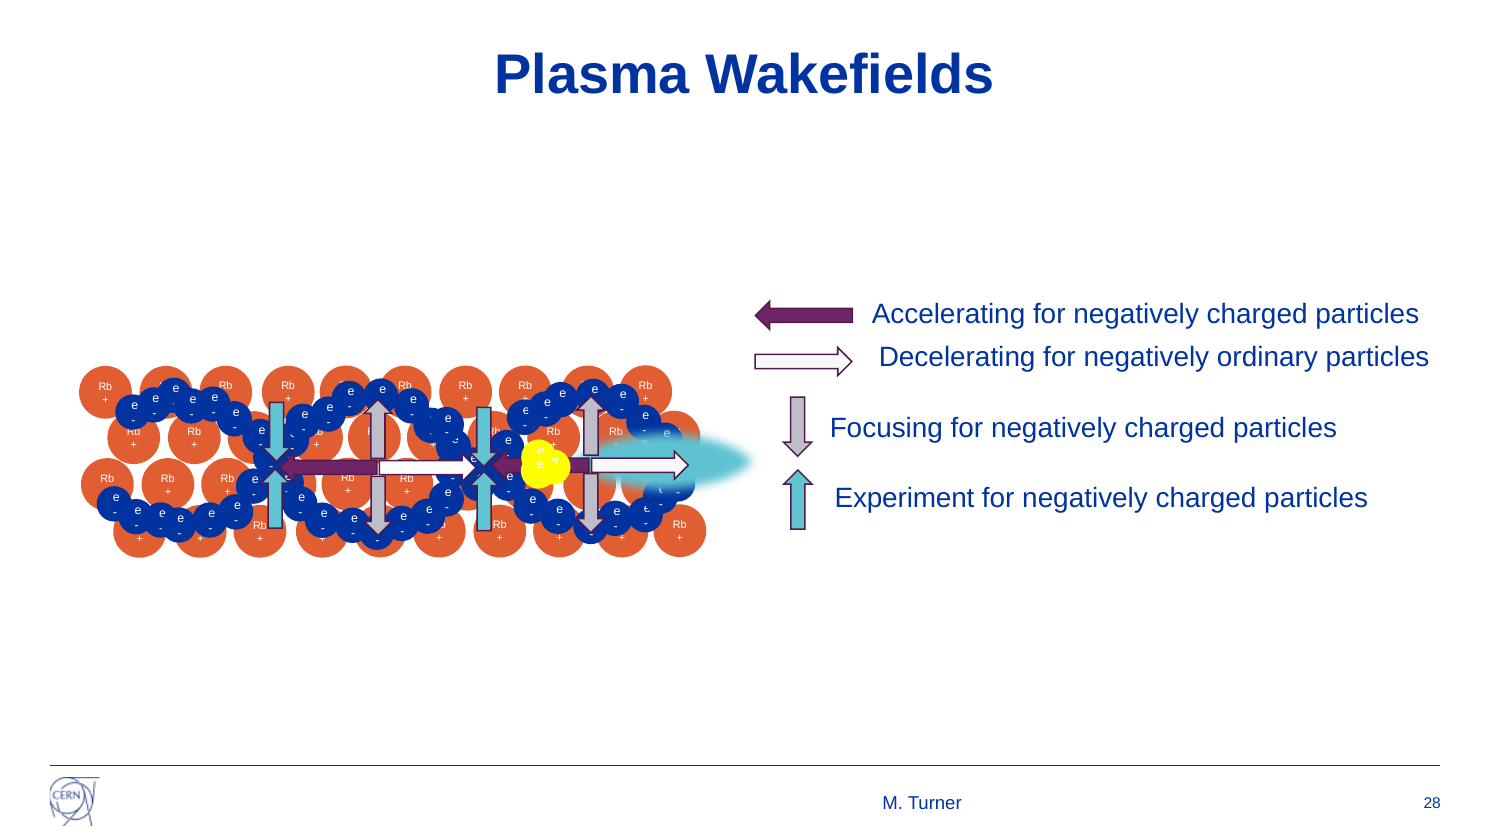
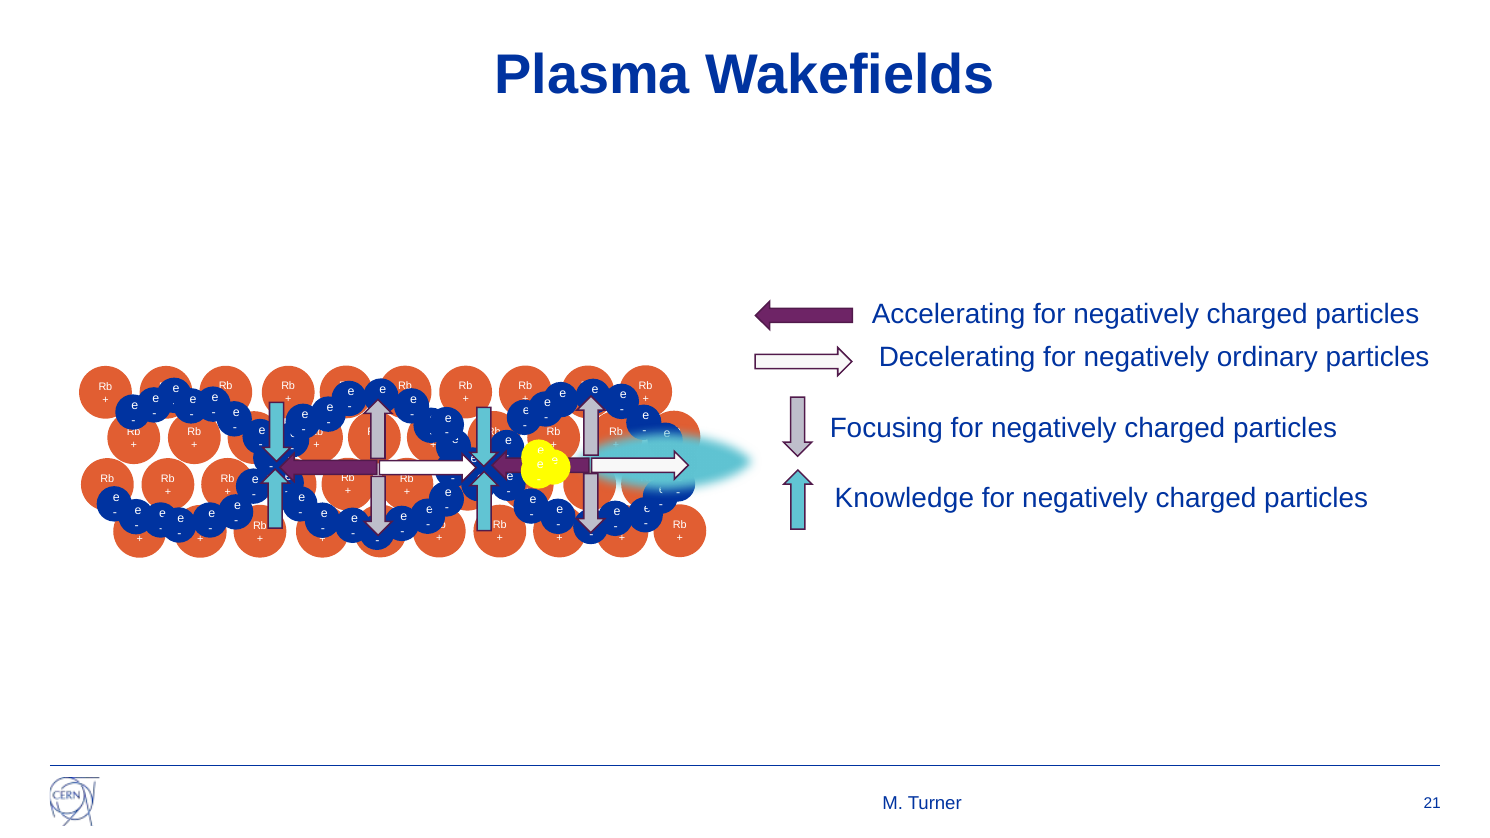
Experiment: Experiment -> Knowledge
28: 28 -> 21
